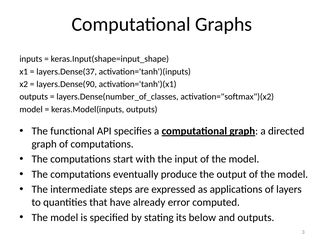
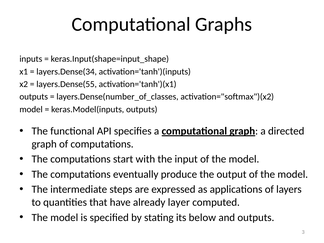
layers.Dense(37: layers.Dense(37 -> layers.Dense(34
layers.Dense(90: layers.Dense(90 -> layers.Dense(55
error: error -> layer
